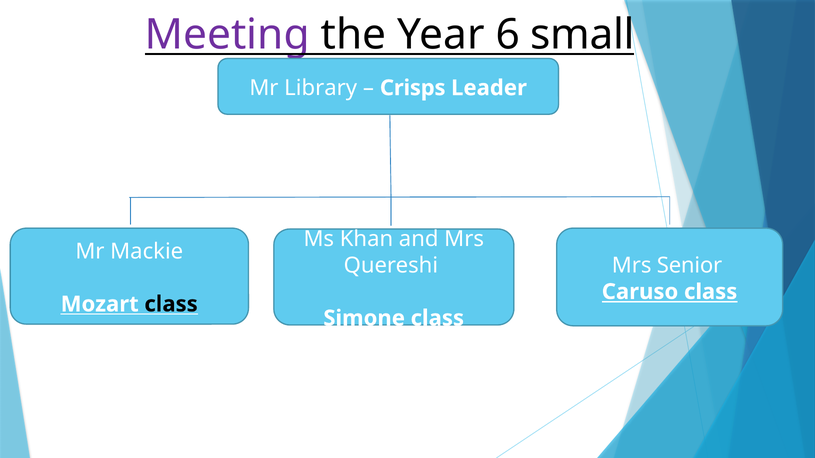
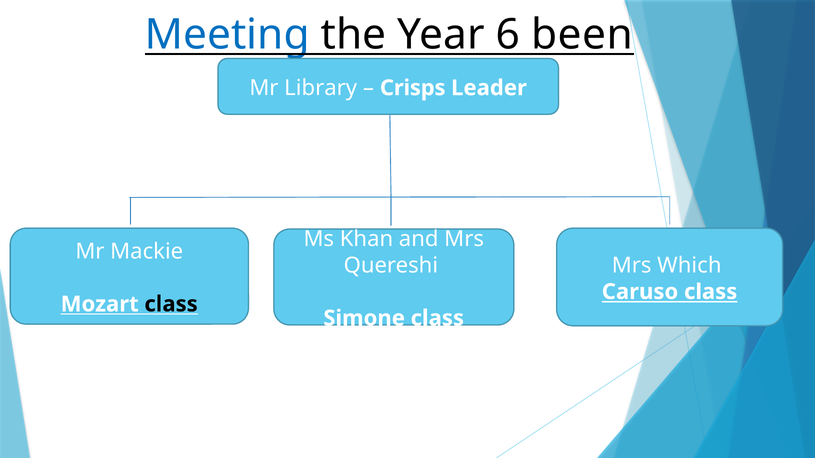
Meeting colour: purple -> blue
small: small -> been
Senior: Senior -> Which
